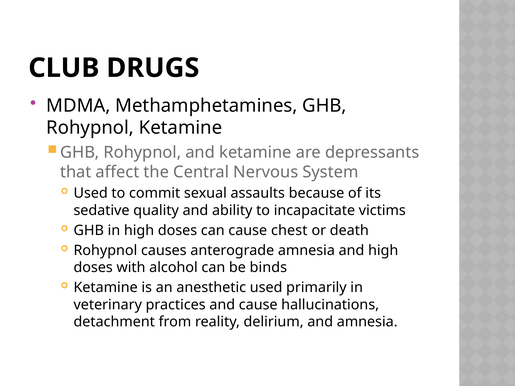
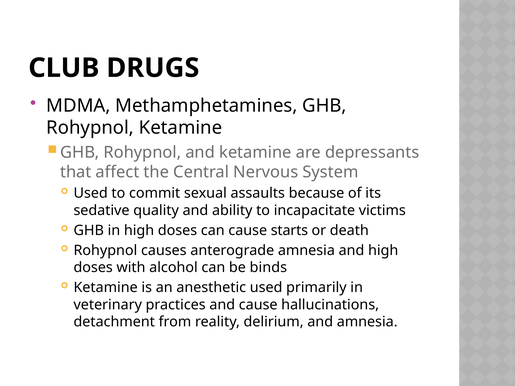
chest: chest -> starts
